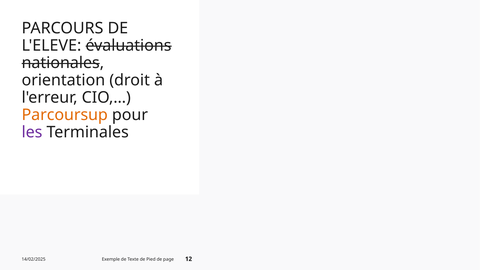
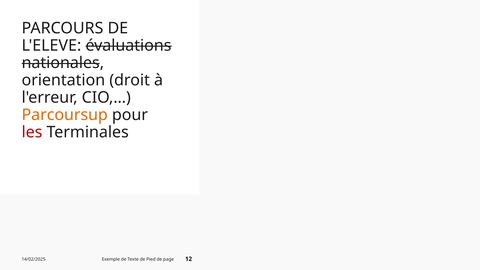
les colour: purple -> red
